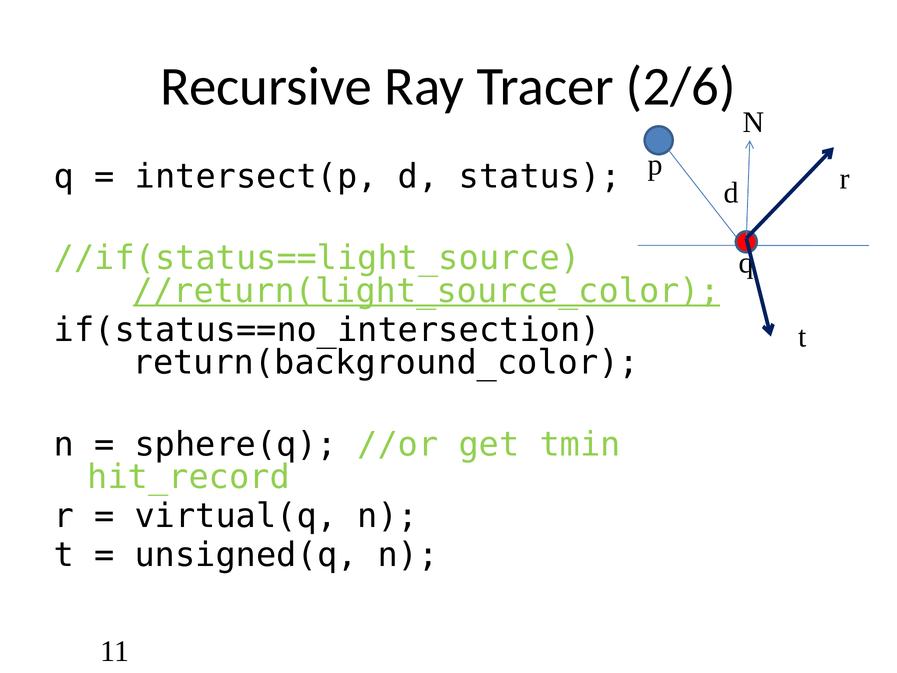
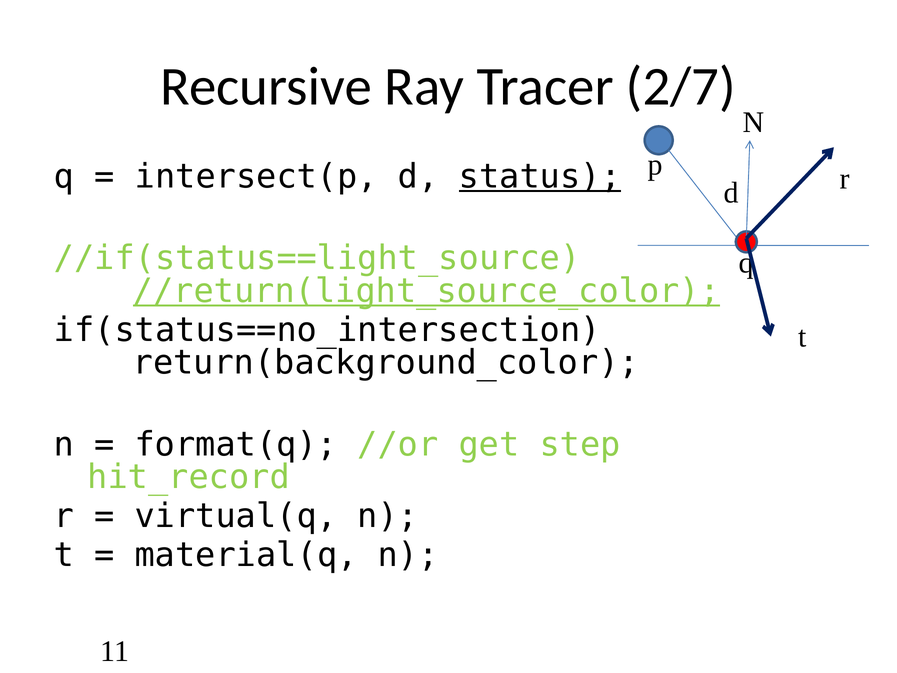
2/6: 2/6 -> 2/7
status underline: none -> present
sphere(q: sphere(q -> format(q
tmin: tmin -> step
unsigned(q: unsigned(q -> material(q
